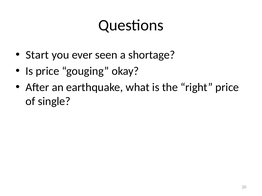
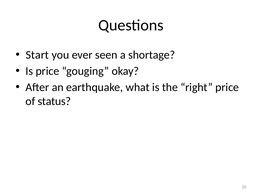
single: single -> status
